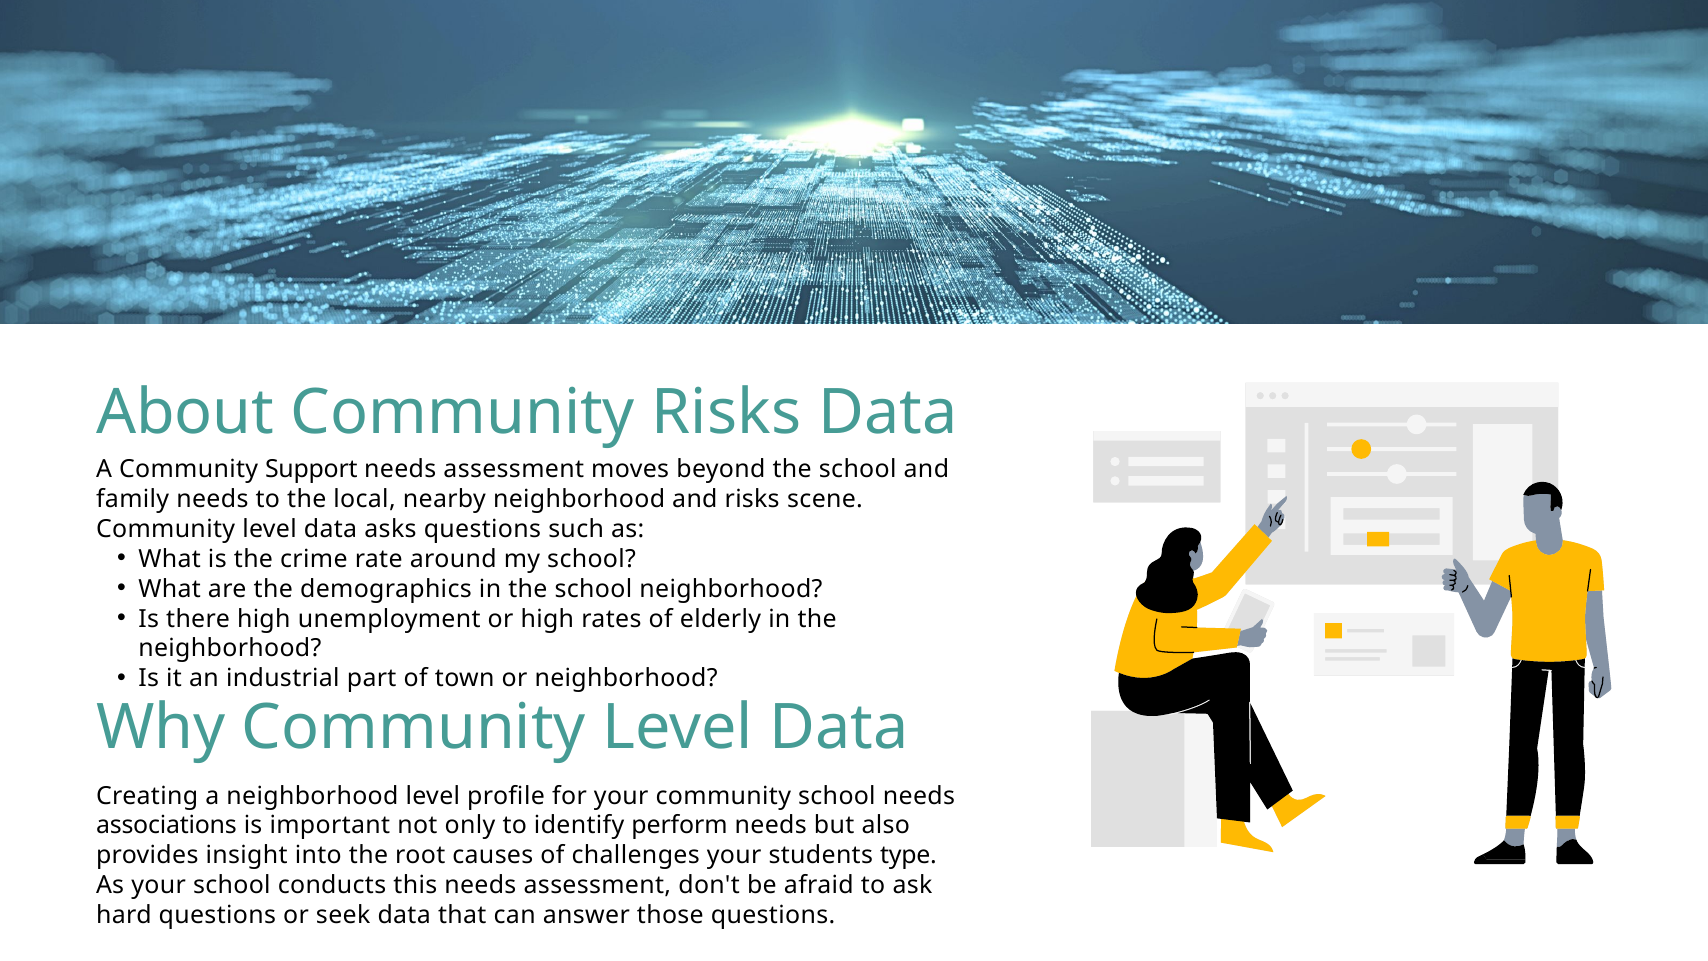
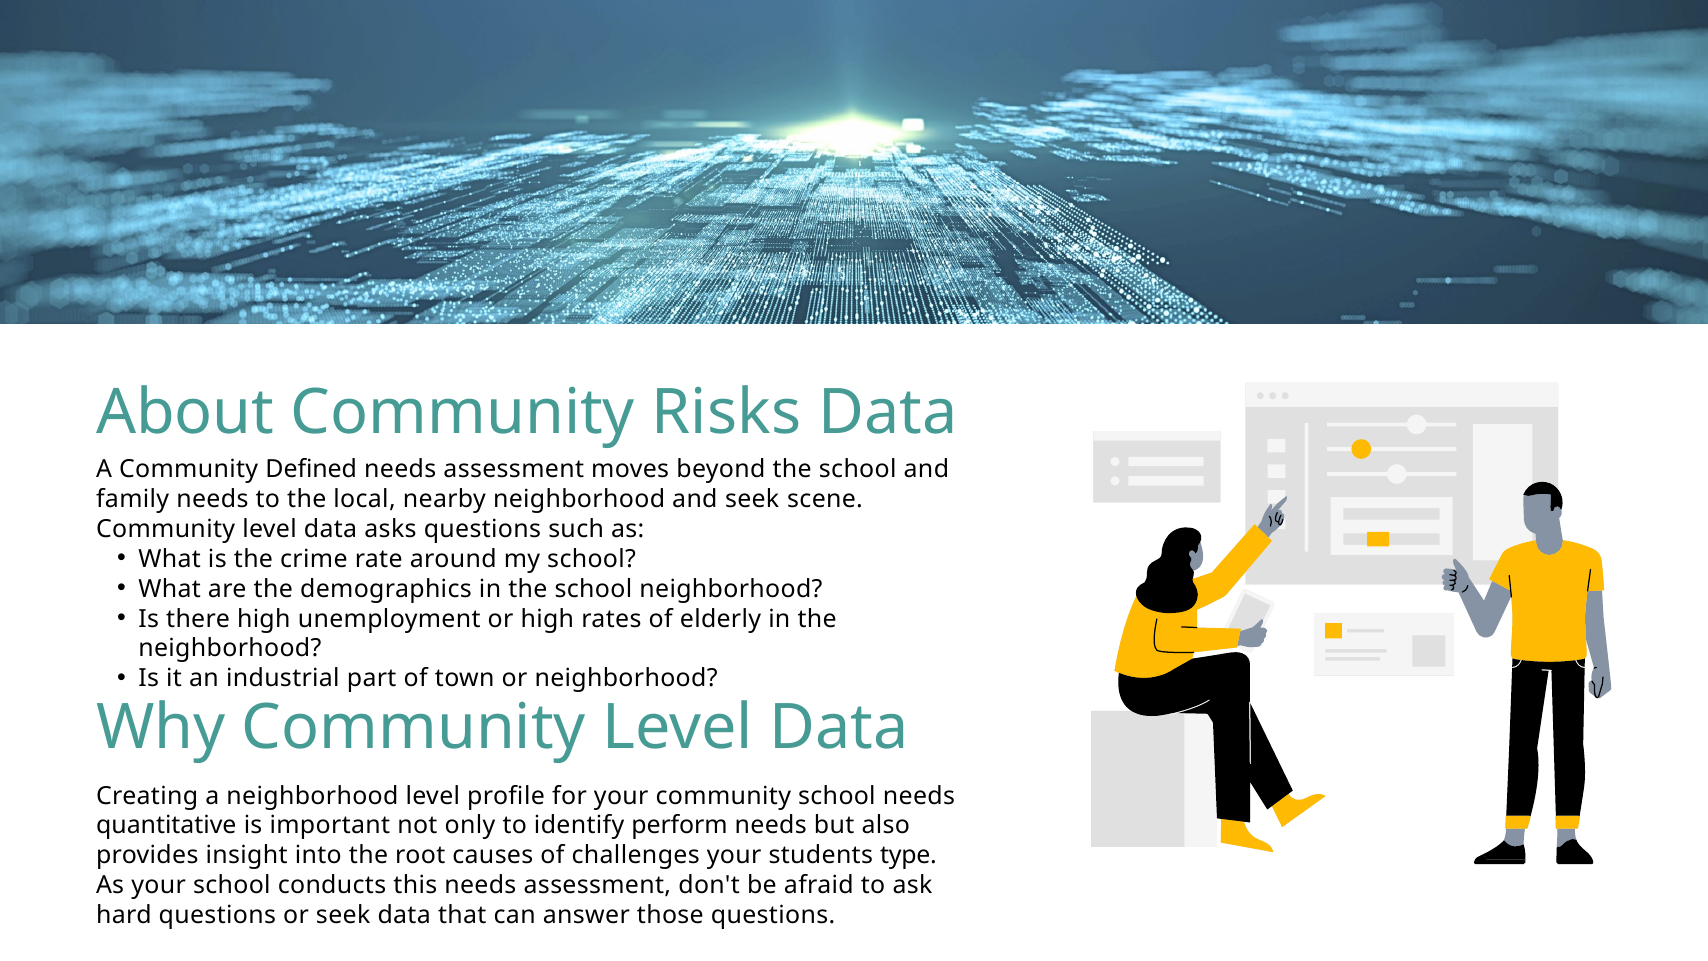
Support: Support -> Defined
and risks: risks -> seek
associations: associations -> quantitative
